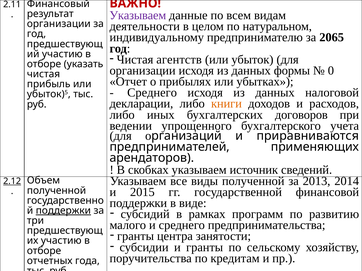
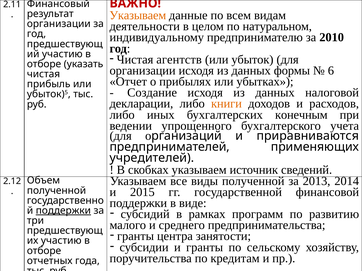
Указываем at (138, 15) colour: purple -> orange
2065: 2065 -> 2010
0: 0 -> 6
Среднего at (152, 93): Среднего -> Создание
договоров: договоров -> конечным
арендаторов: арендаторов -> учредителей
2.12 underline: present -> none
